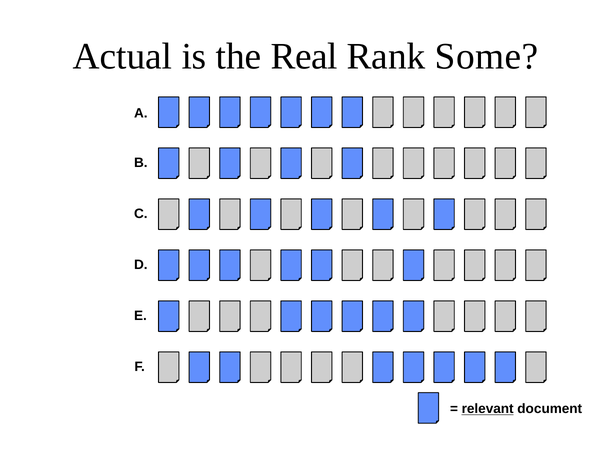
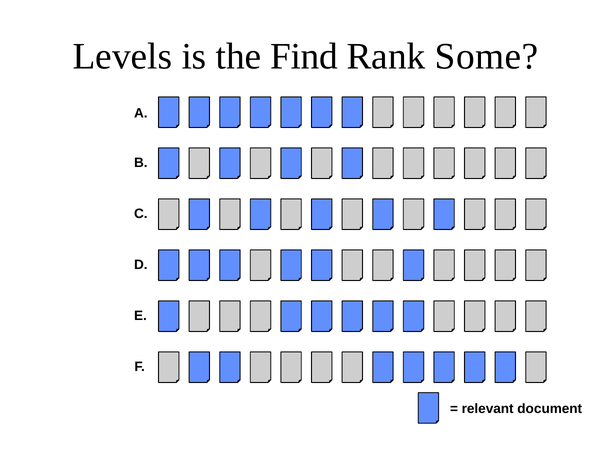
Actual: Actual -> Levels
Real: Real -> Find
relevant underline: present -> none
